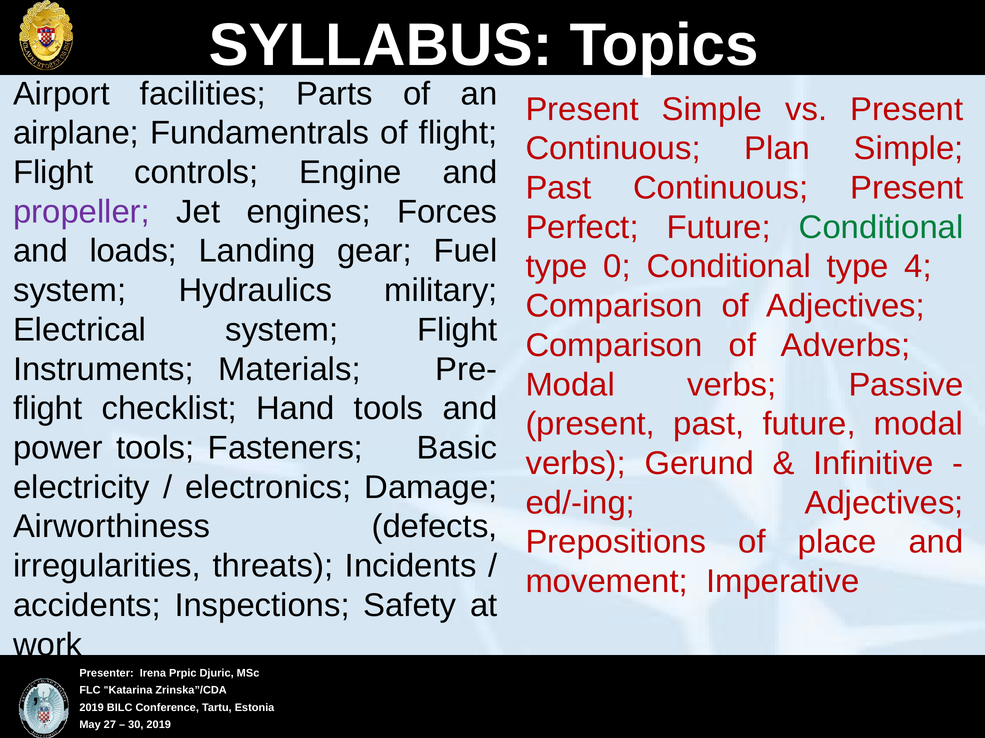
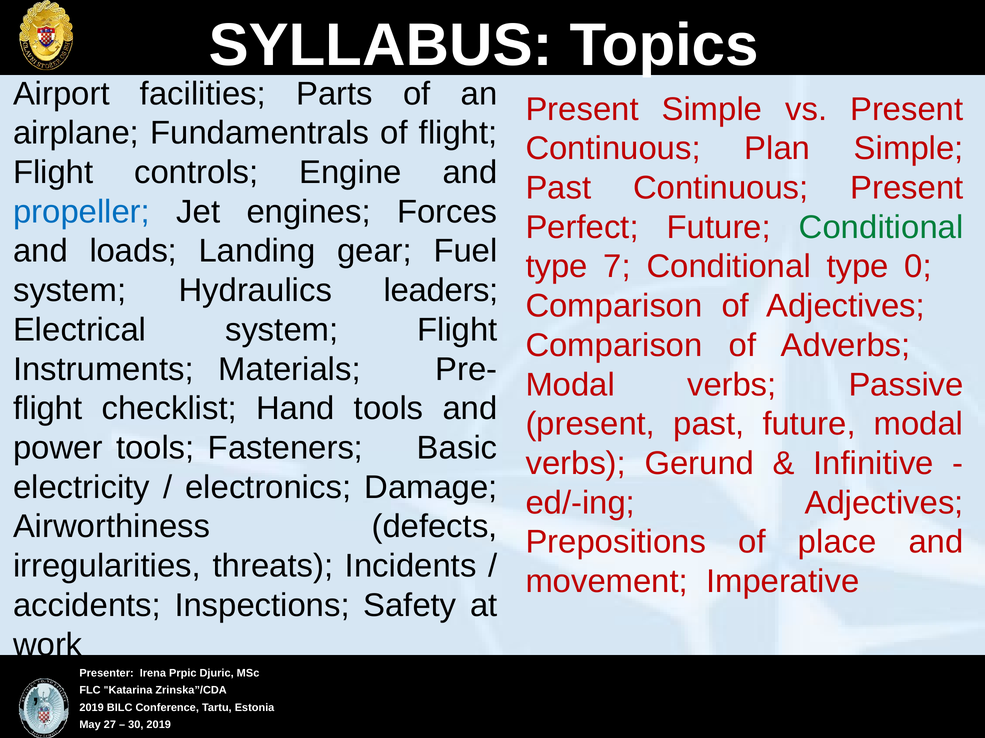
propeller colour: purple -> blue
0: 0 -> 7
4: 4 -> 0
military: military -> leaders
